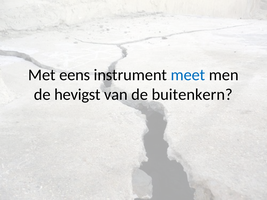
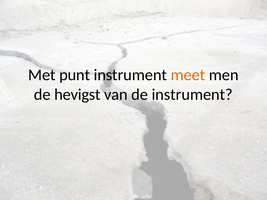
eens: eens -> punt
meet colour: blue -> orange
de buitenkern: buitenkern -> instrument
